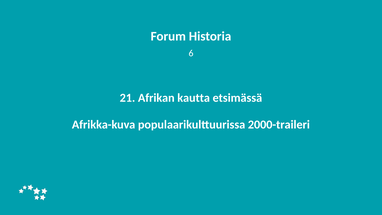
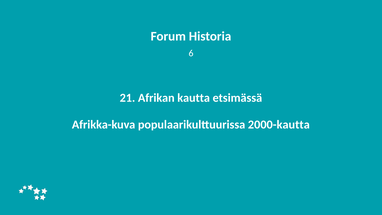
2000-traileri: 2000-traileri -> 2000-kautta
